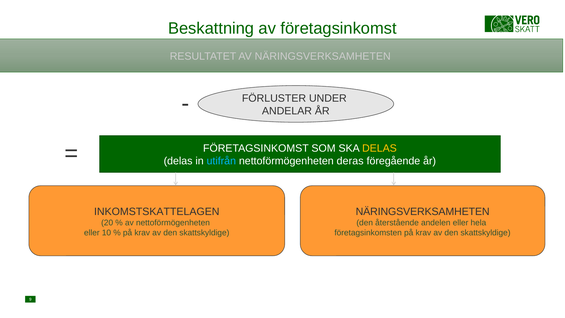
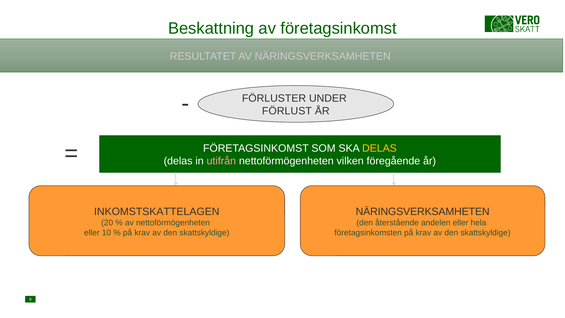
ANDELAR: ANDELAR -> FÖRLUST
utifrån colour: light blue -> pink
deras: deras -> vilken
